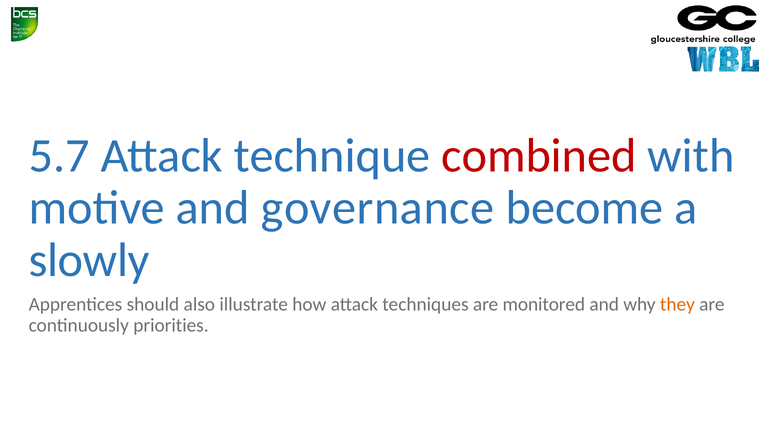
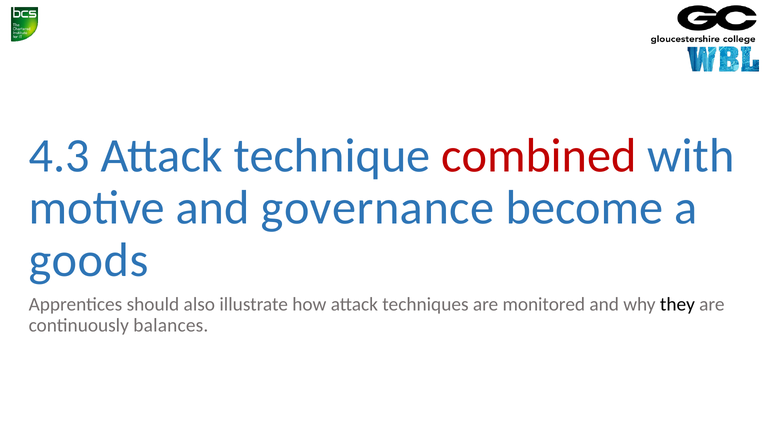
5.7: 5.7 -> 4.3
slowly: slowly -> goods
they colour: orange -> black
priorities: priorities -> balances
